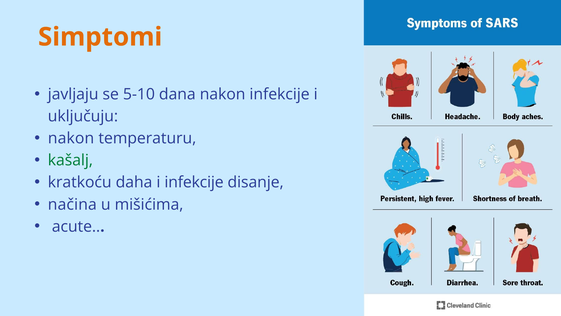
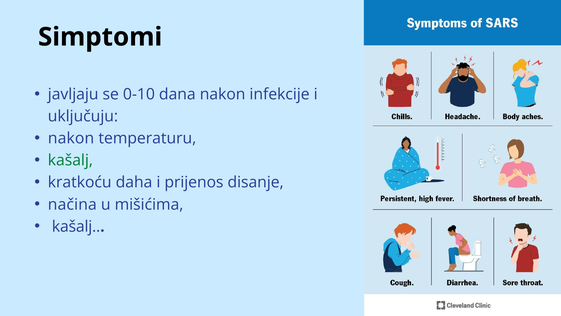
Simptomi colour: orange -> black
5-10: 5-10 -> 0-10
i infekcije: infekcije -> prijenos
acute at (76, 226): acute -> kašalj
